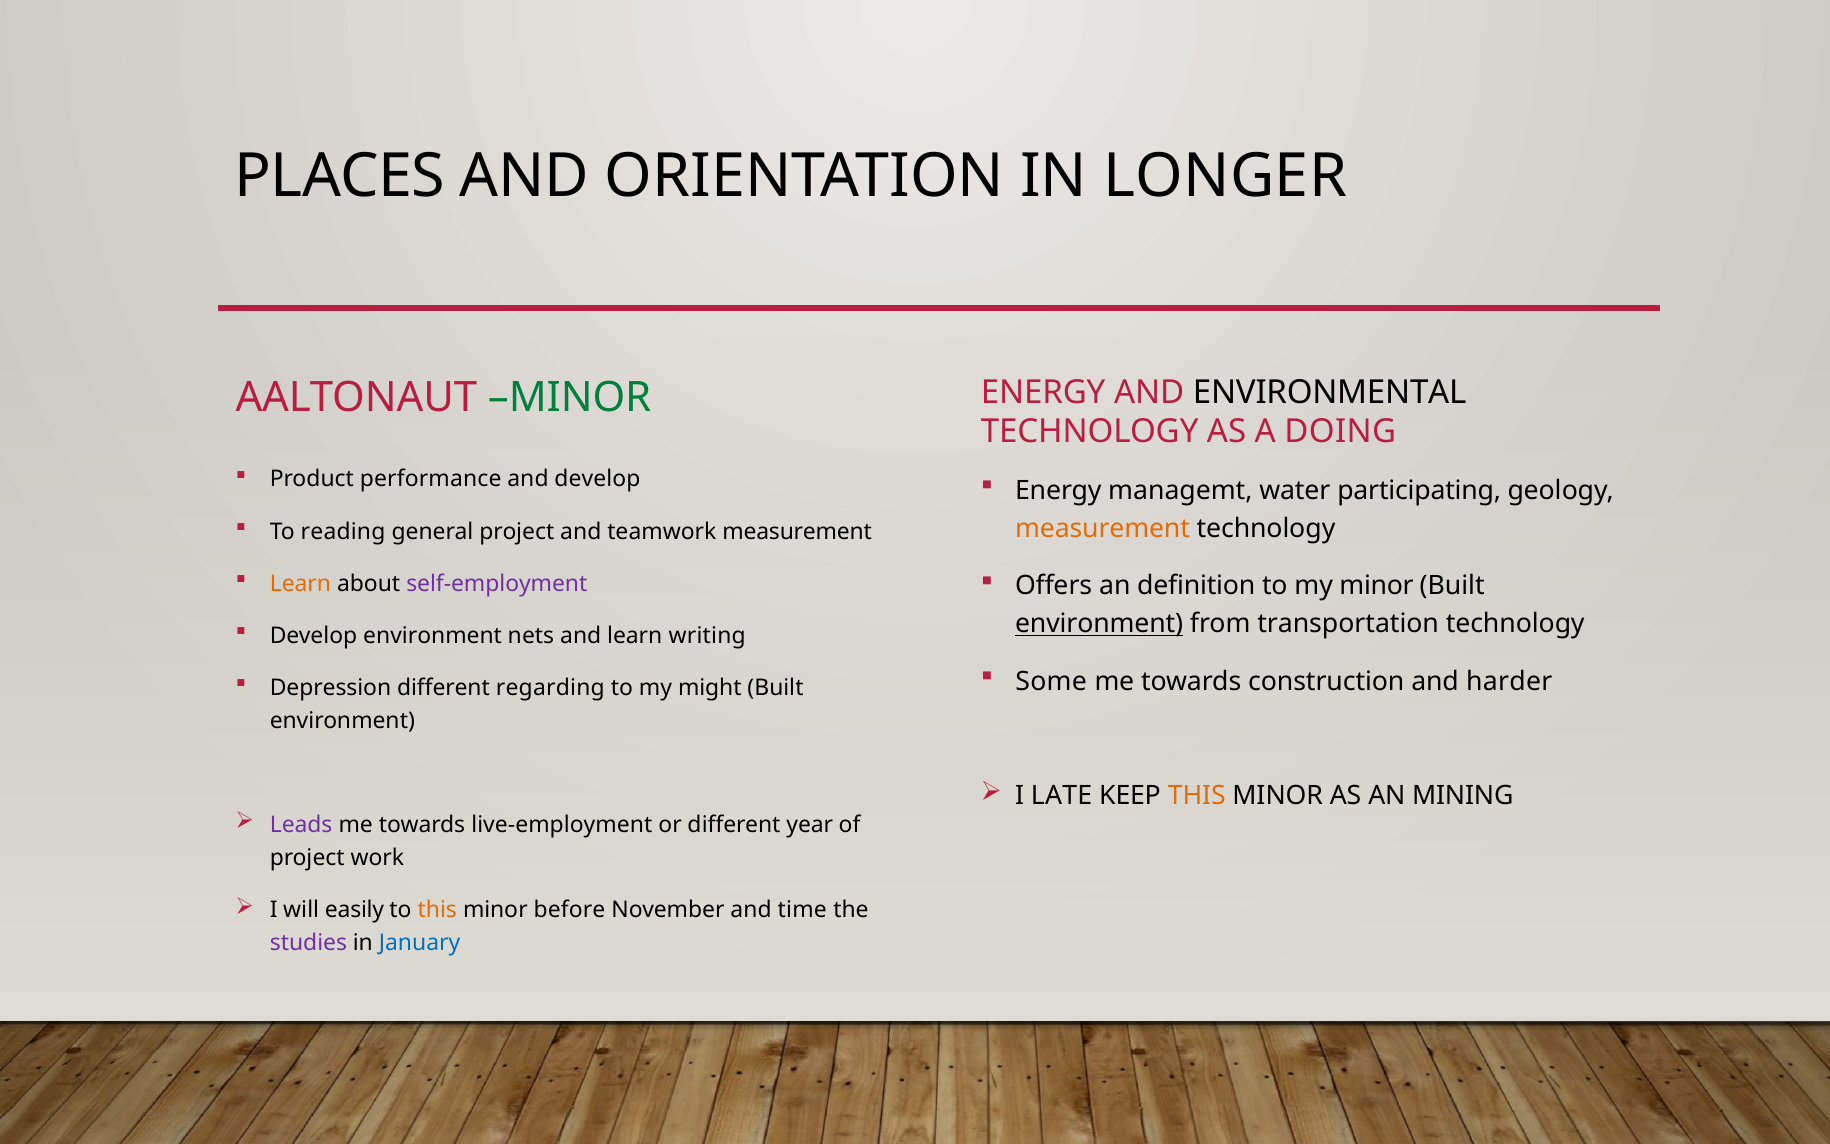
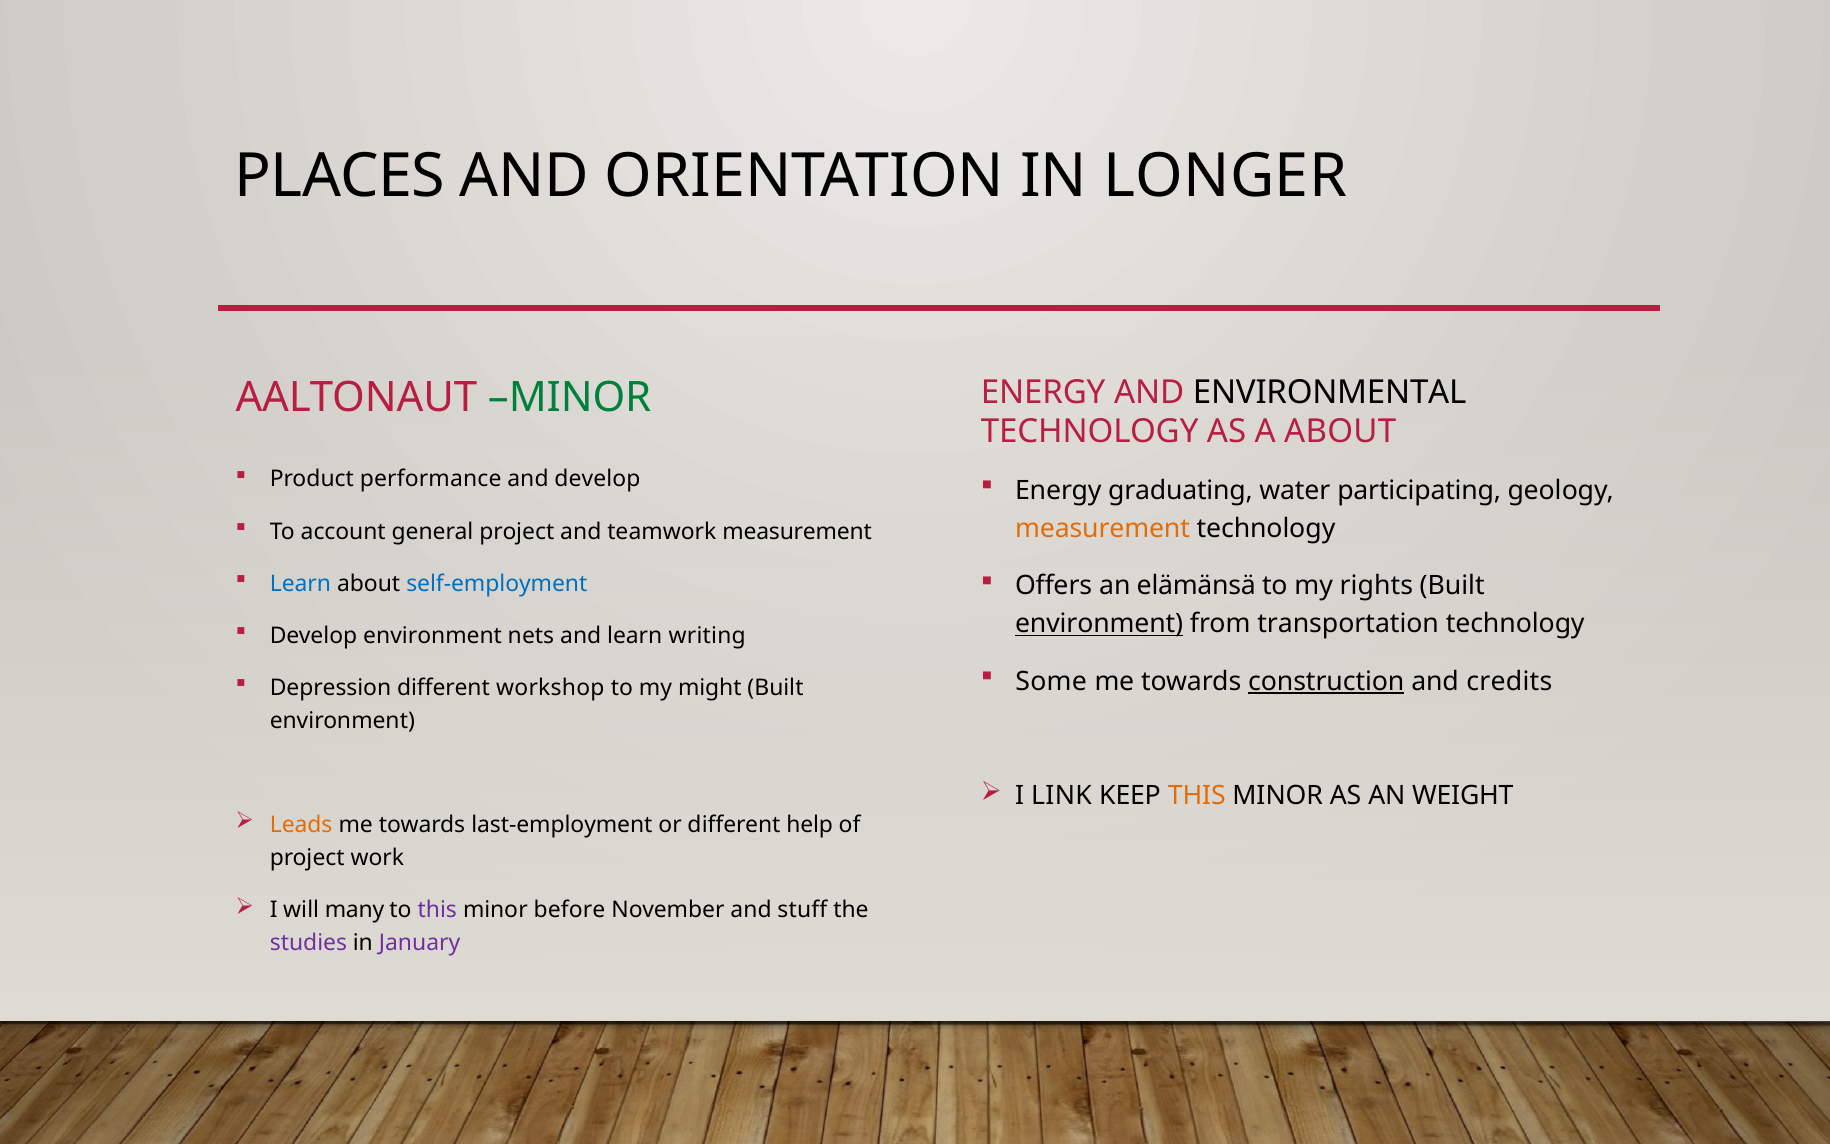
A DOING: DOING -> ABOUT
managemt: managemt -> graduating
reading: reading -> account
Learn at (300, 583) colour: orange -> blue
self-employment colour: purple -> blue
definition: definition -> elämänsä
my minor: minor -> rights
construction underline: none -> present
harder: harder -> credits
regarding: regarding -> workshop
LATE: LATE -> LINK
MINING: MINING -> WEIGHT
Leads colour: purple -> orange
live-employment: live-employment -> last-employment
year: year -> help
easily: easily -> many
this at (437, 910) colour: orange -> purple
time: time -> stuff
January colour: blue -> purple
